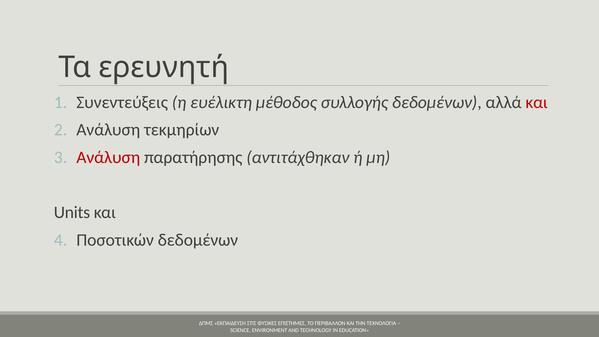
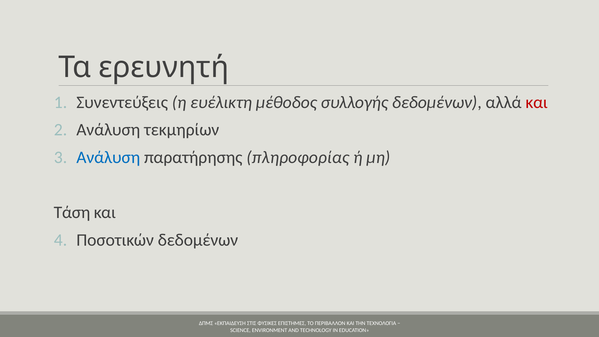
Ανάλυση at (108, 157) colour: red -> blue
αντιτάχθηκαν: αντιτάχθηκαν -> πληροφορίας
Units: Units -> Τάση
